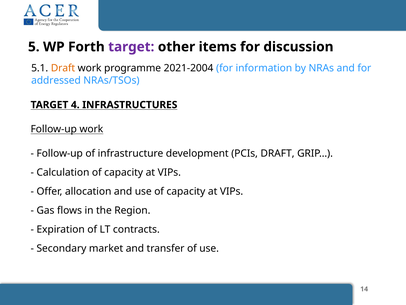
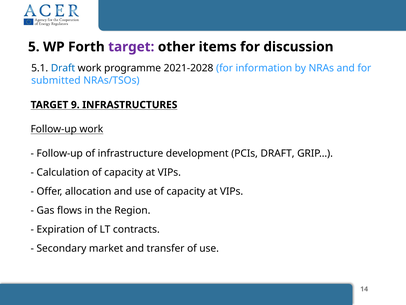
Draft at (63, 68) colour: orange -> blue
2021-2004: 2021-2004 -> 2021-2028
addressed: addressed -> submitted
4: 4 -> 9
